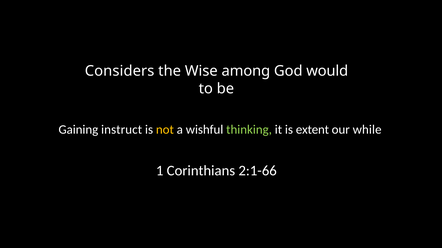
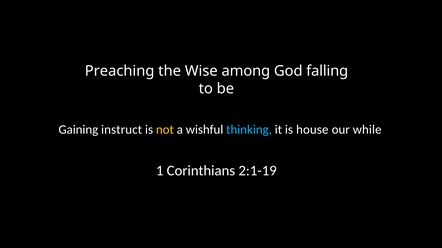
Considers: Considers -> Preaching
would: would -> falling
thinking colour: light green -> light blue
extent: extent -> house
2:1-66: 2:1-66 -> 2:1-19
